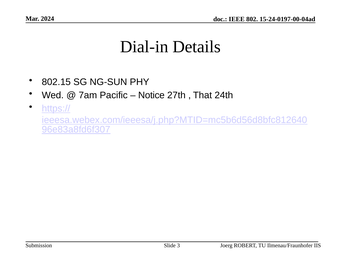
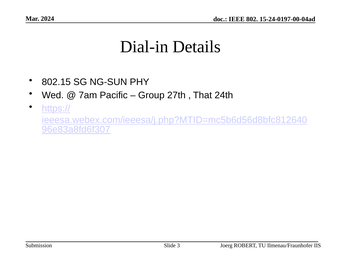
Notice: Notice -> Group
